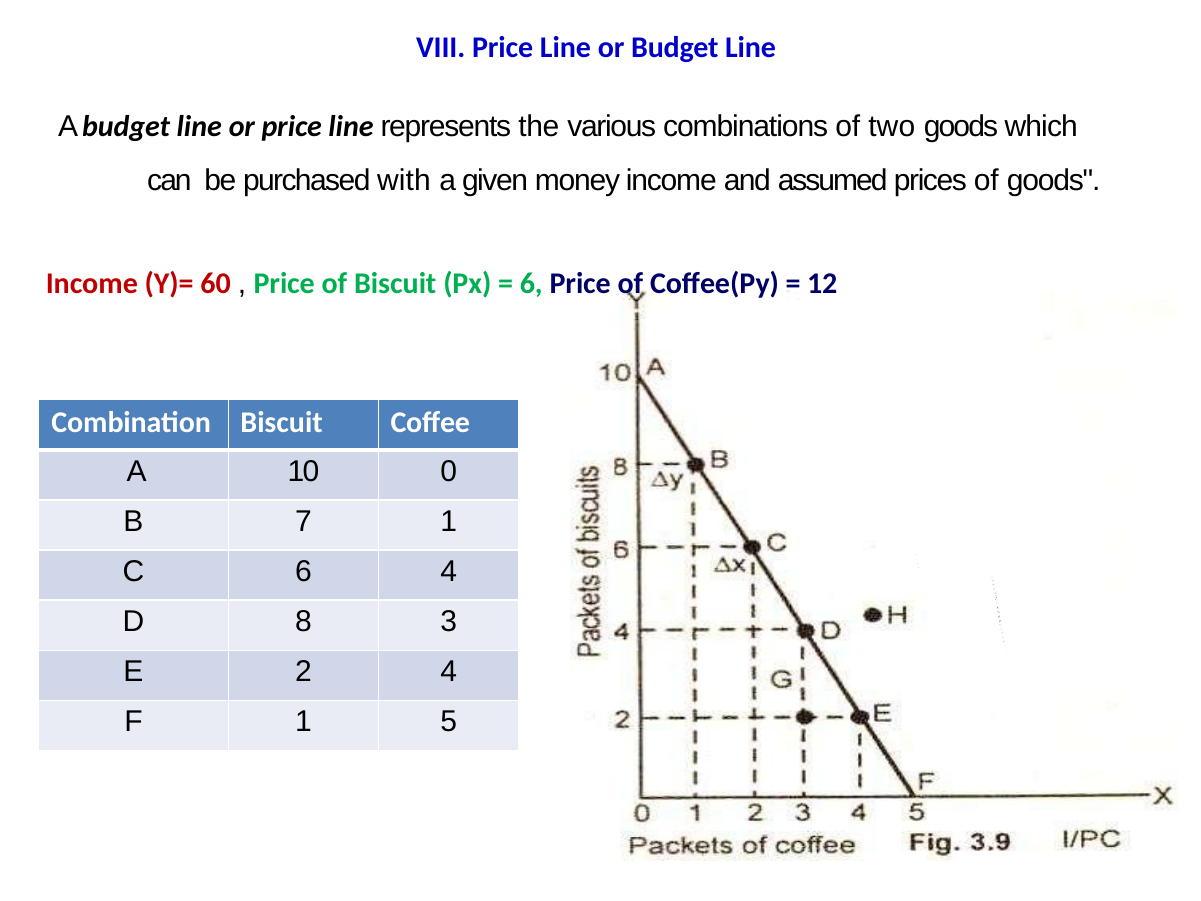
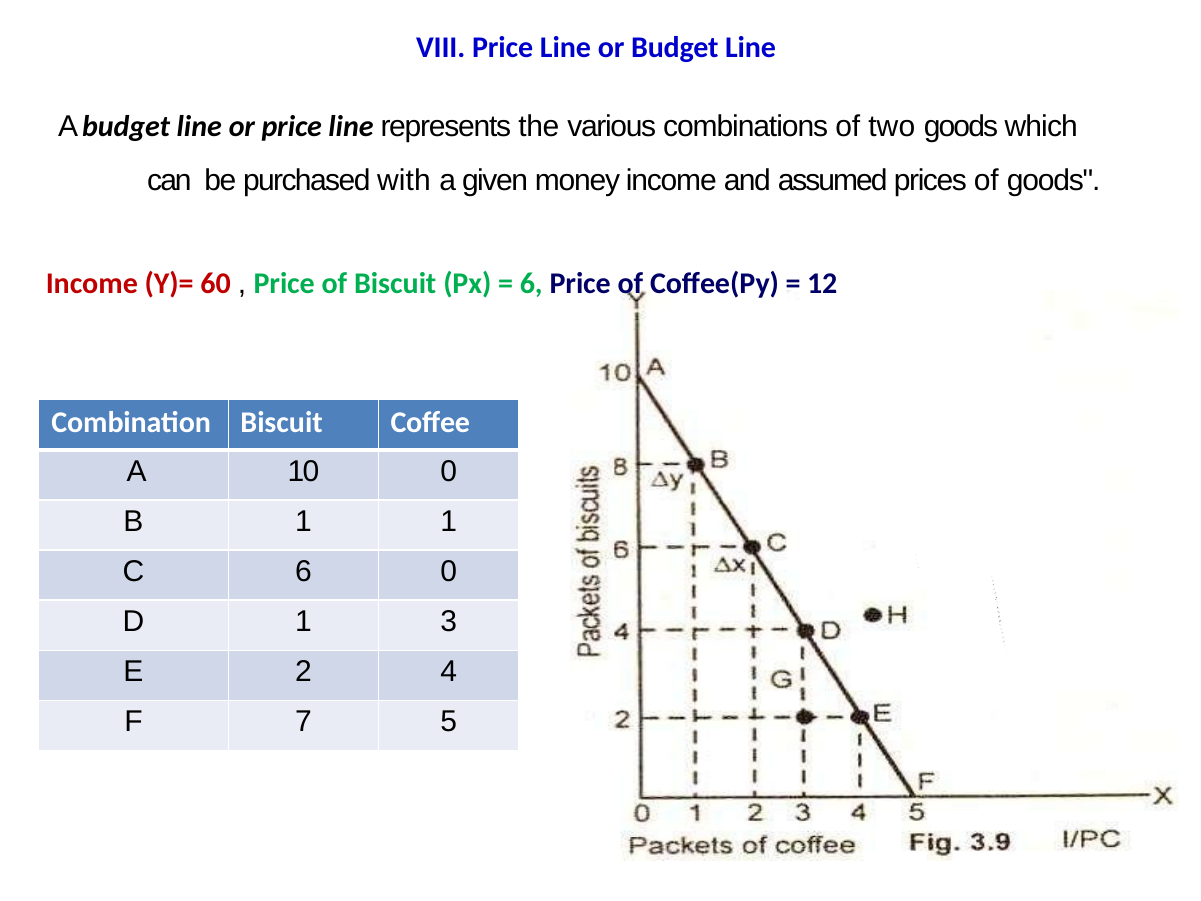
B 7: 7 -> 1
6 4: 4 -> 0
D 8: 8 -> 1
F 1: 1 -> 7
